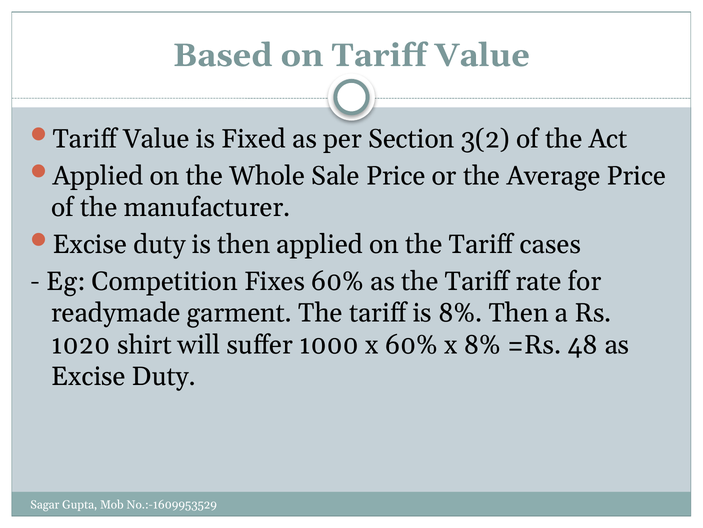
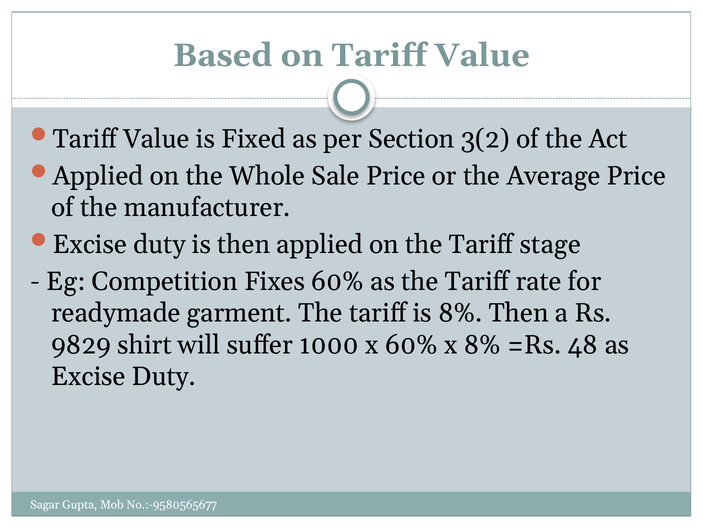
cases: cases -> stage
1020: 1020 -> 9829
No.:-1609953529: No.:-1609953529 -> No.:-9580565677
